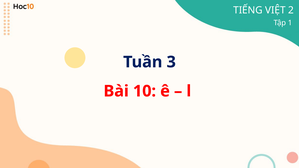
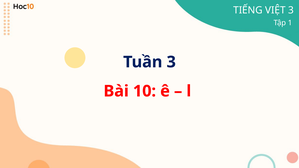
VIỆT 2: 2 -> 3
